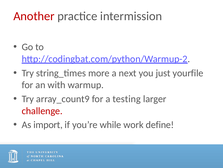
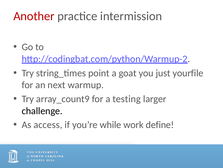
more: more -> point
next: next -> goat
with: with -> next
challenge colour: red -> black
import: import -> access
